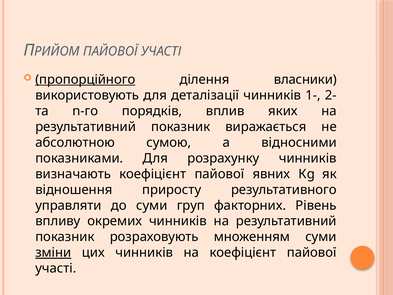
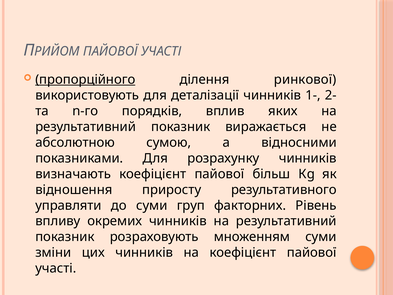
власники: власники -> ринкової
явних: явних -> більш
зміни underline: present -> none
